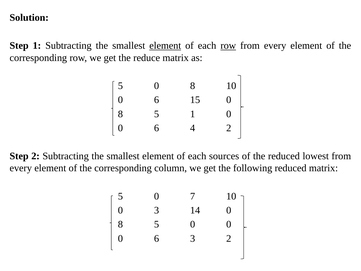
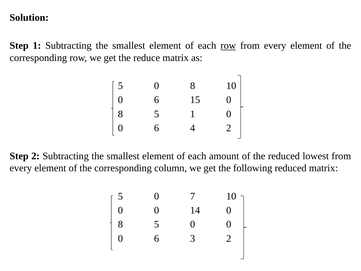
element at (165, 46) underline: present -> none
sources: sources -> amount
3 at (157, 210): 3 -> 0
